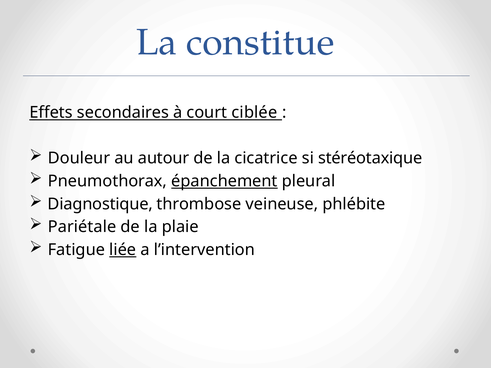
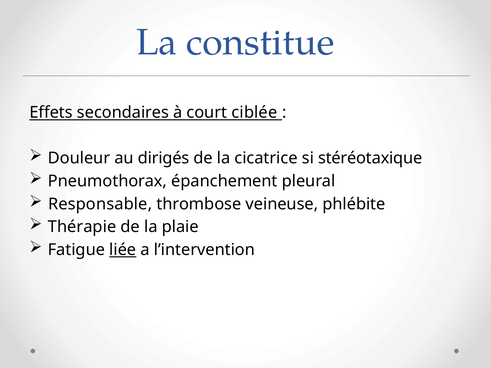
autour: autour -> dirigés
épanchement underline: present -> none
Diagnostique: Diagnostique -> Responsable
Pariétale: Pariétale -> Thérapie
